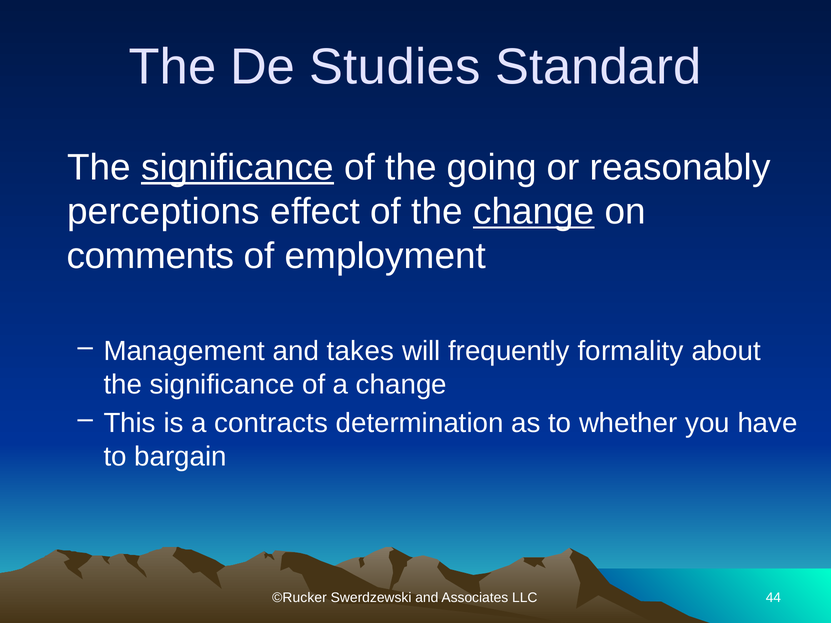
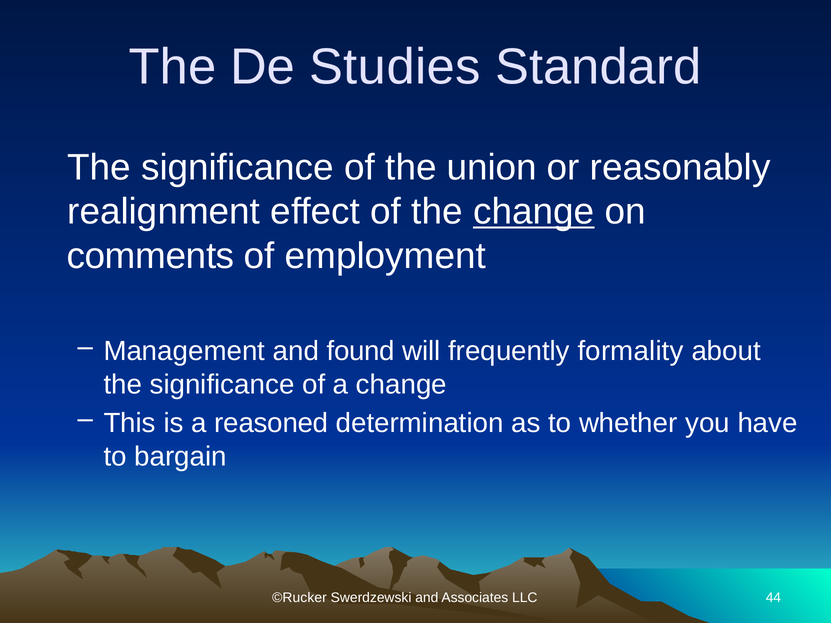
significance at (237, 167) underline: present -> none
going: going -> union
perceptions: perceptions -> realignment
takes: takes -> found
contracts: contracts -> reasoned
